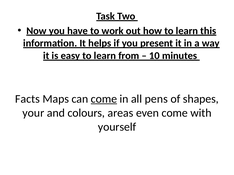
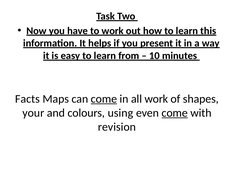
all pens: pens -> work
areas: areas -> using
come at (175, 113) underline: none -> present
yourself: yourself -> revision
